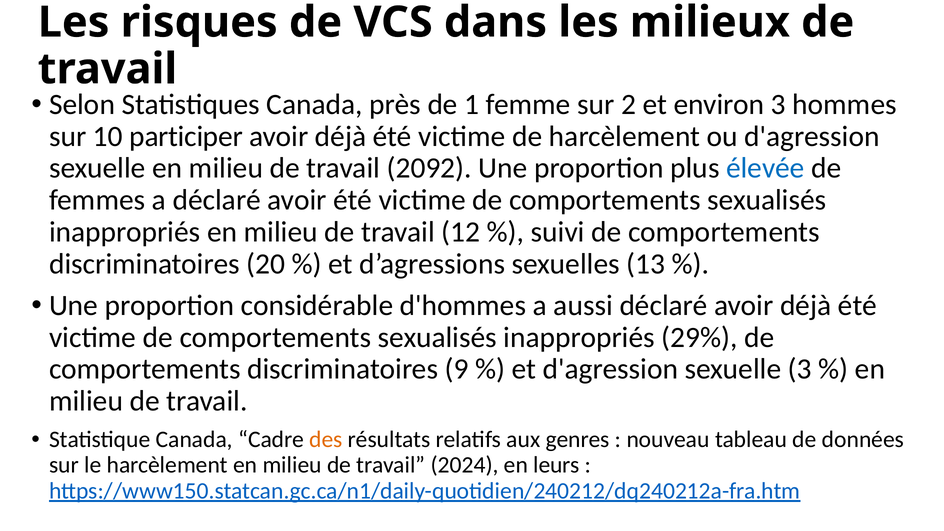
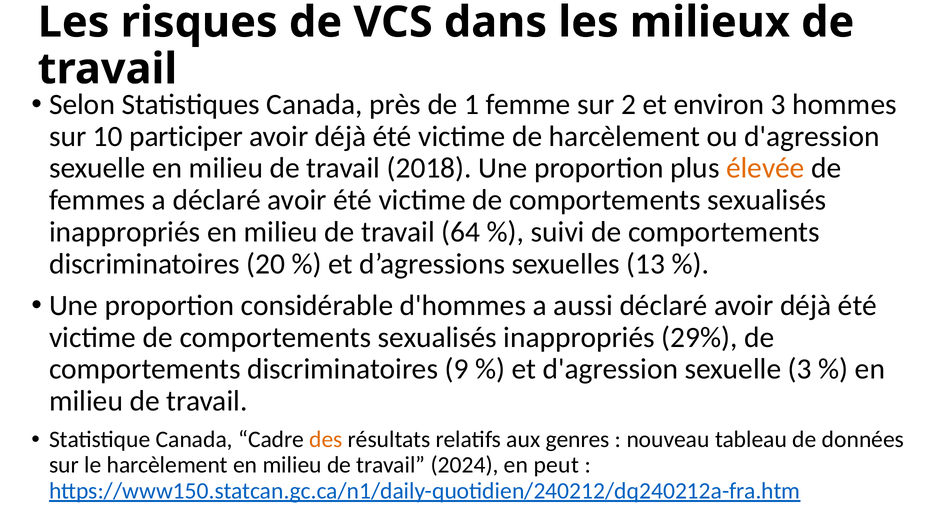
2092: 2092 -> 2018
élevée colour: blue -> orange
12: 12 -> 64
leurs: leurs -> peut
